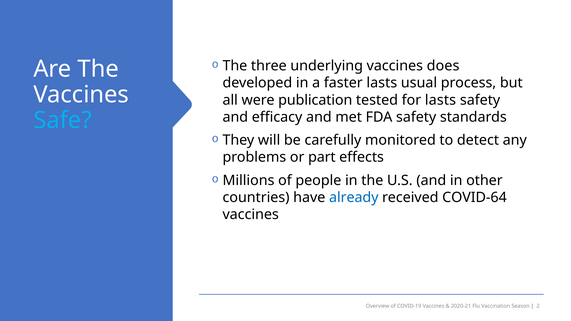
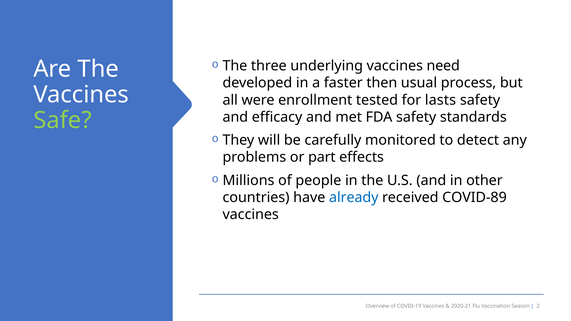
does: does -> need
faster lasts: lasts -> then
publication: publication -> enrollment
Safe colour: light blue -> light green
COVID-64: COVID-64 -> COVID-89
